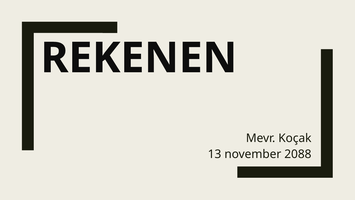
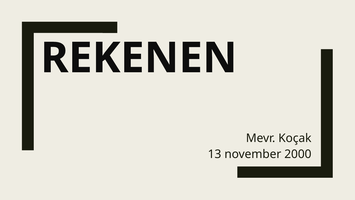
2088: 2088 -> 2000
